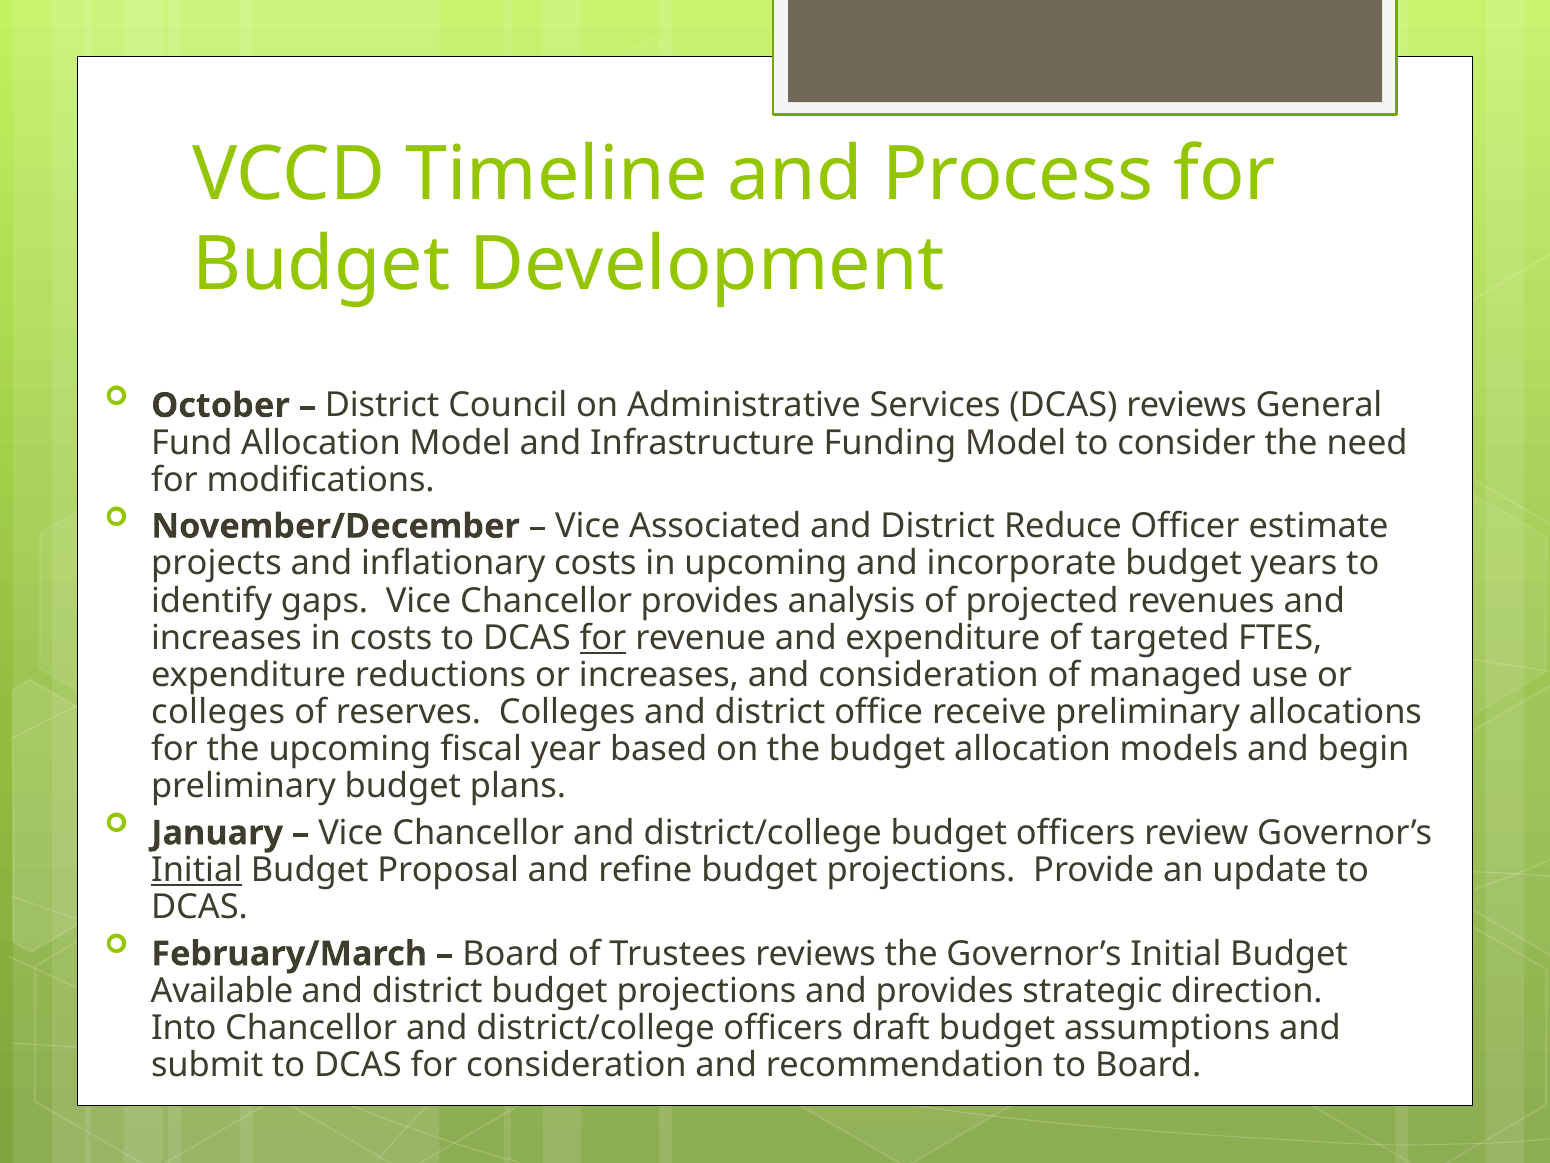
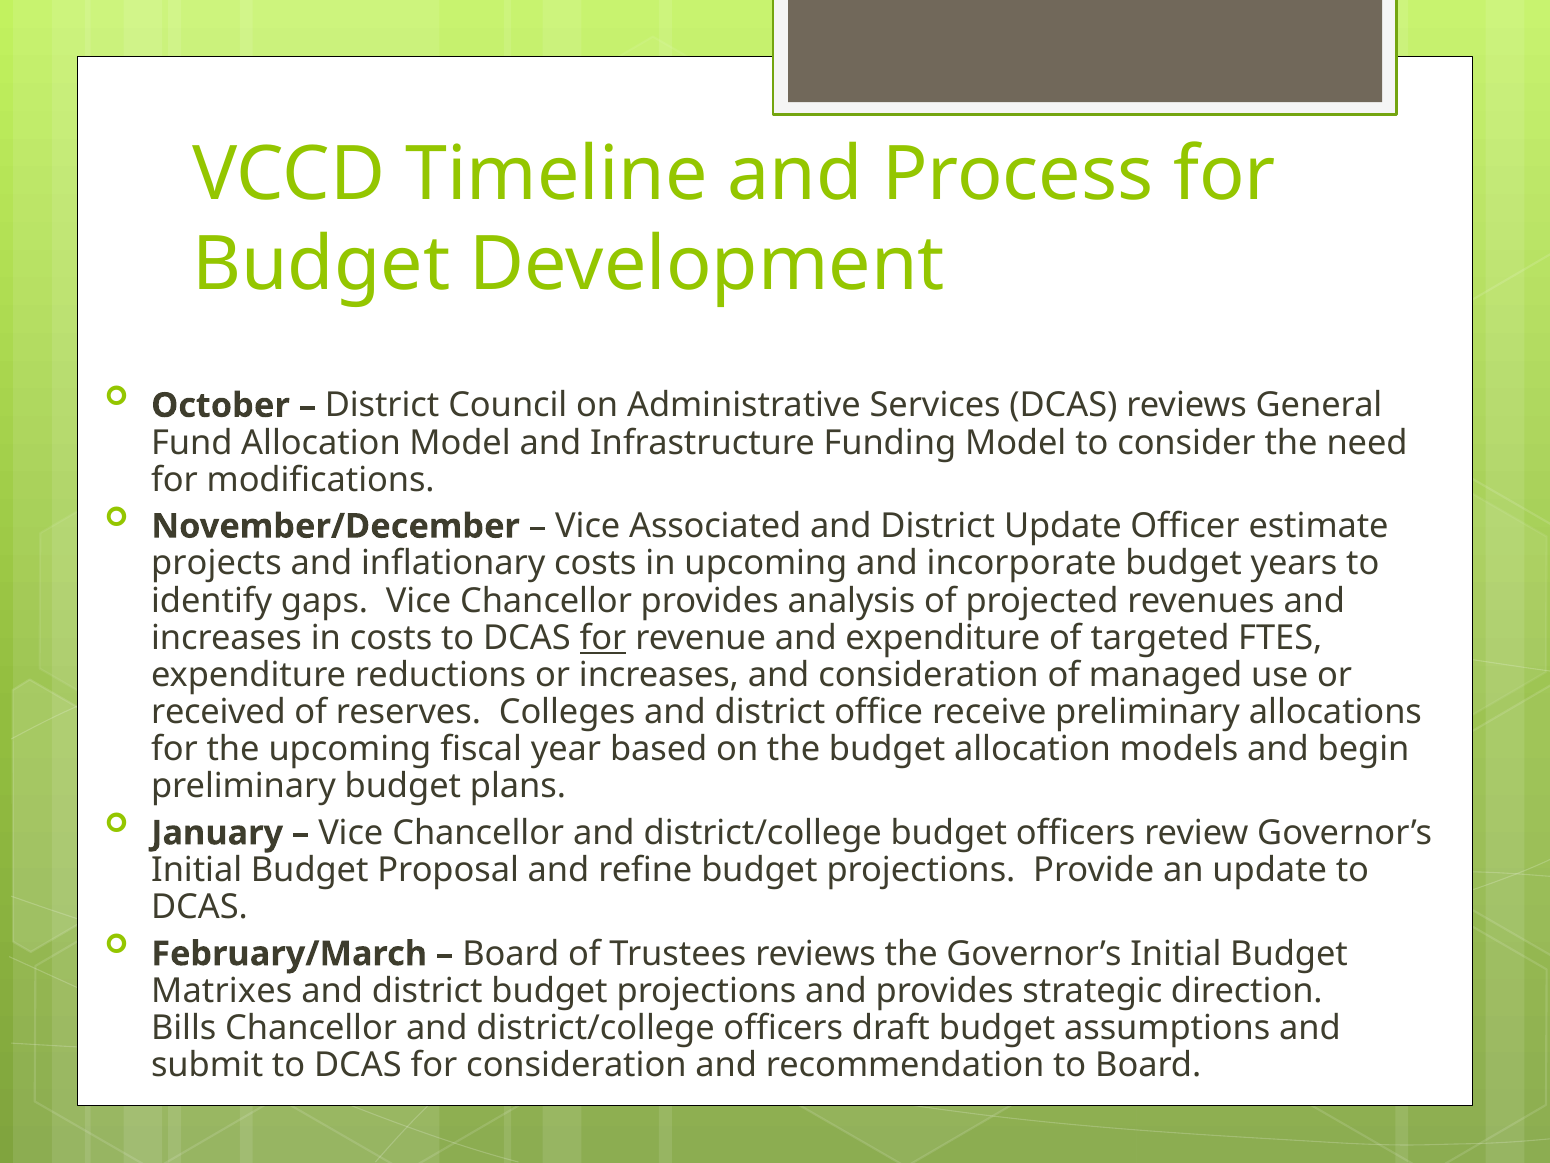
District Reduce: Reduce -> Update
colleges at (218, 712): colleges -> received
Initial at (197, 870) underline: present -> none
Available: Available -> Matrixes
Into: Into -> Bills
